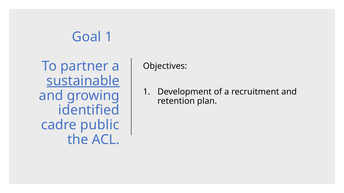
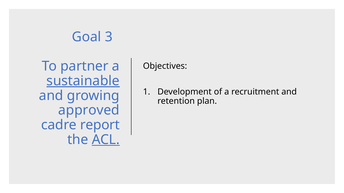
Goal 1: 1 -> 3
identified: identified -> approved
public: public -> report
ACL underline: none -> present
